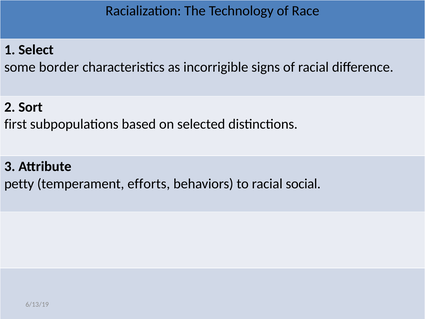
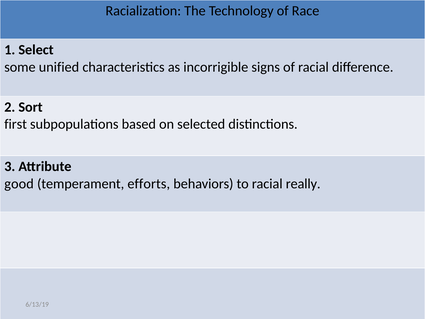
border: border -> unified
petty: petty -> good
social: social -> really
